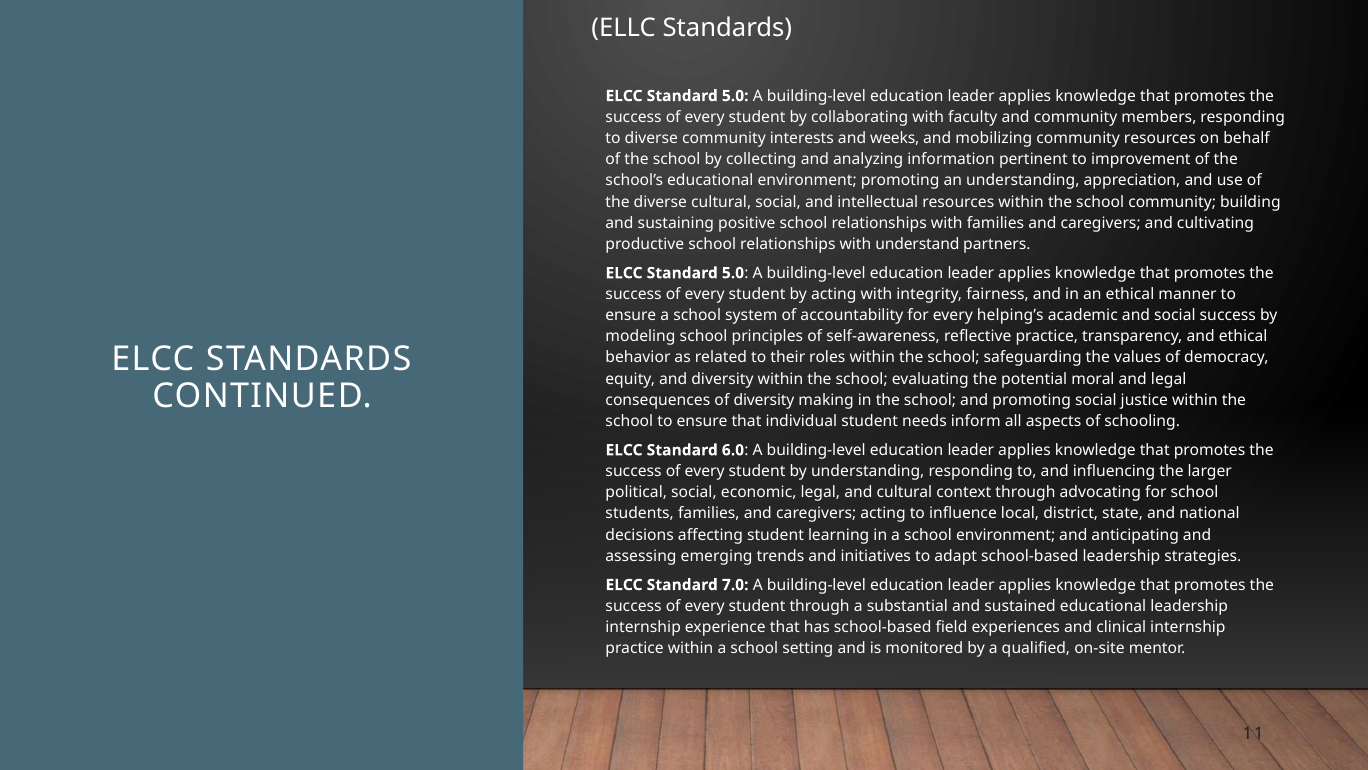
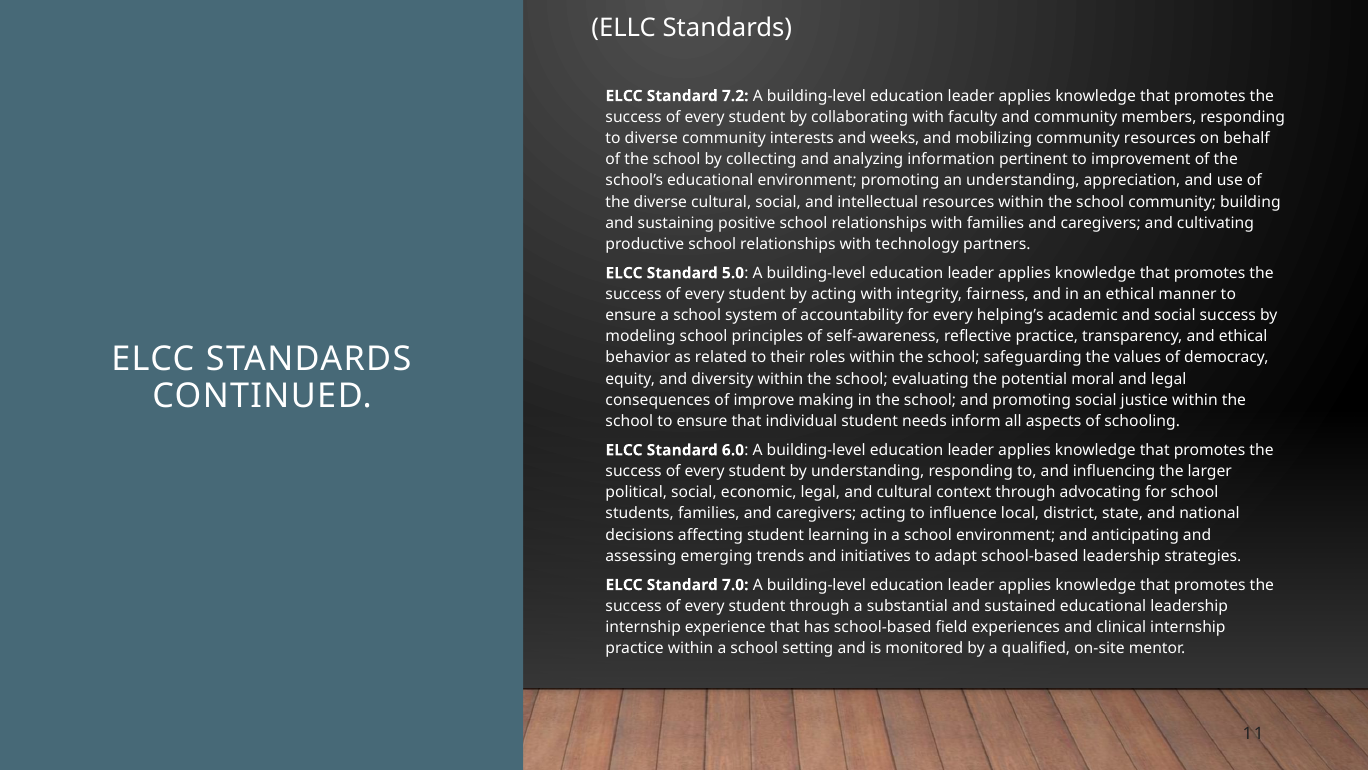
5.0 at (735, 96): 5.0 -> 7.2
understand: understand -> technology
of diversity: diversity -> improve
